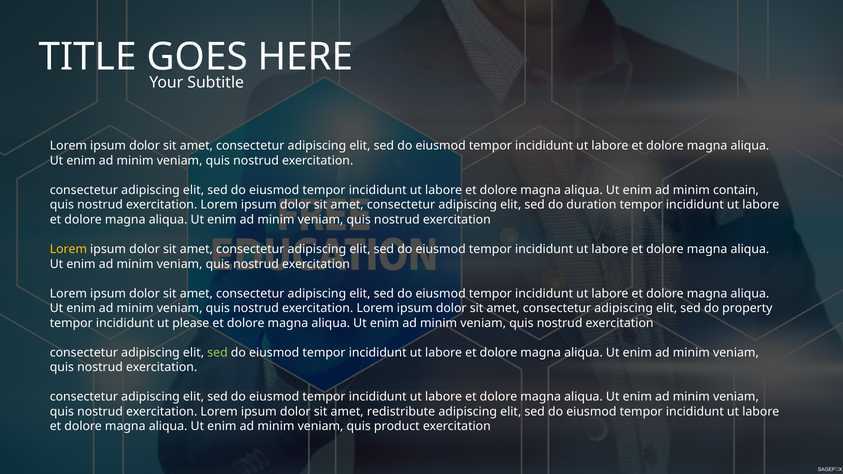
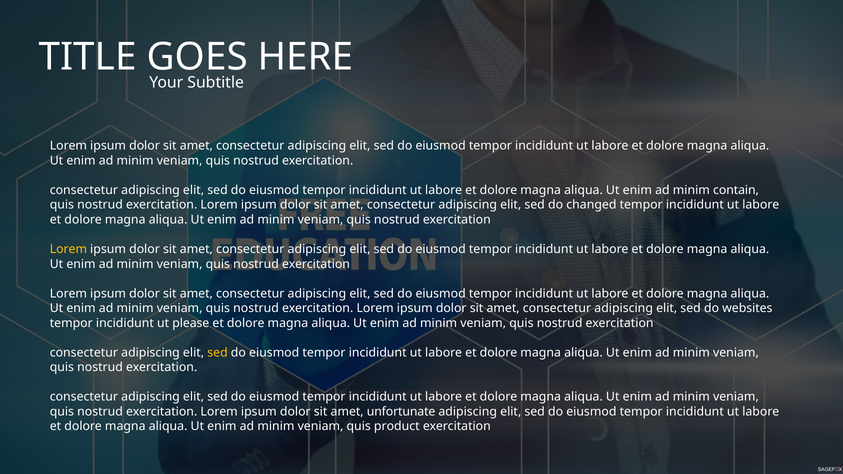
duration: duration -> changed
property: property -> websites
sed at (217, 353) colour: light green -> yellow
redistribute: redistribute -> unfortunate
